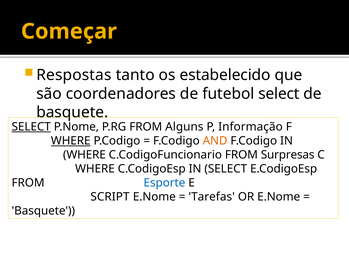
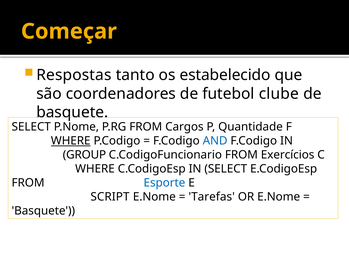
futebol select: select -> clube
SELECT at (31, 127) underline: present -> none
Alguns: Alguns -> Cargos
Informação: Informação -> Quantidade
AND colour: orange -> blue
WHERE at (84, 155): WHERE -> GROUP
Surpresas: Surpresas -> Exercícios
